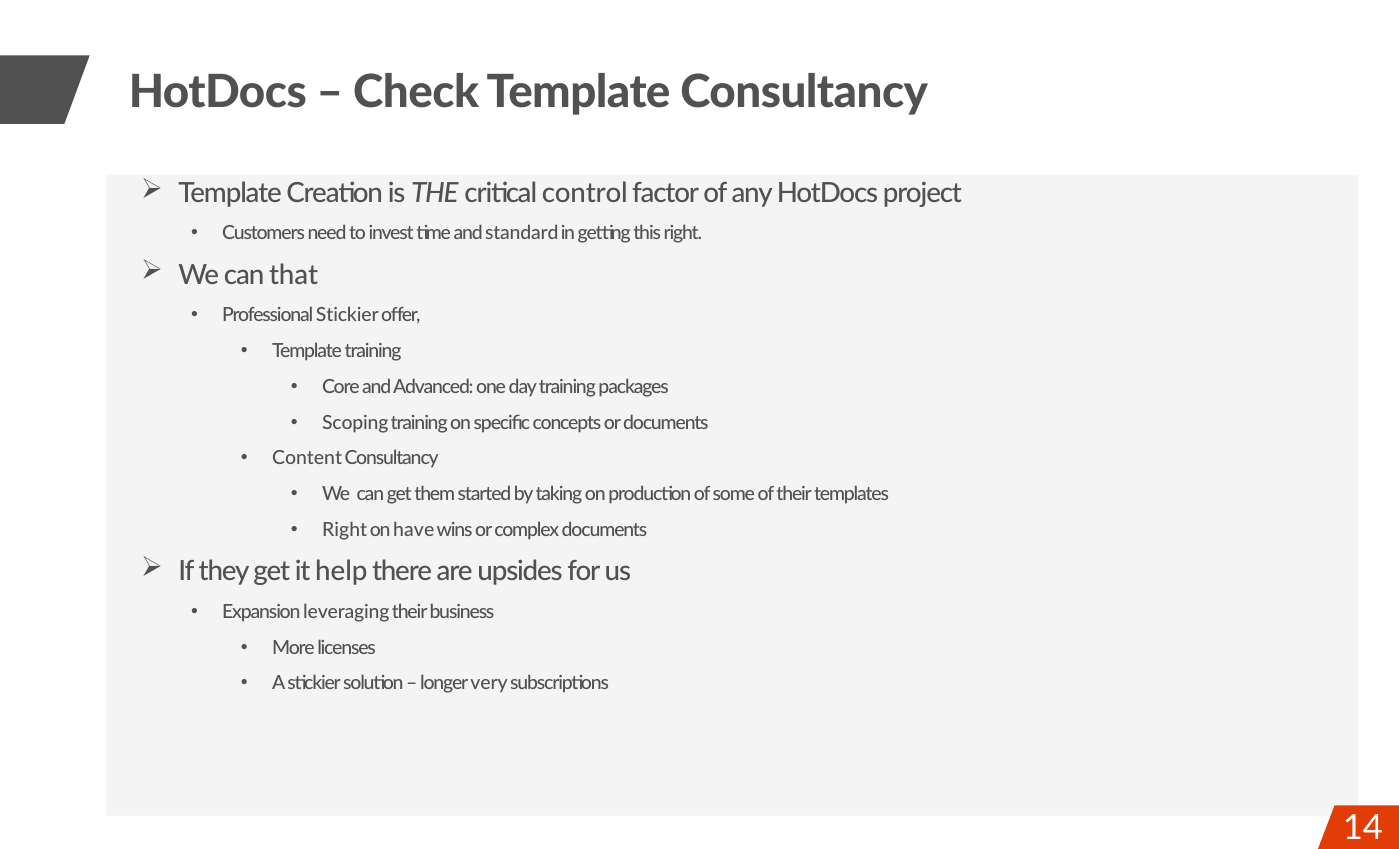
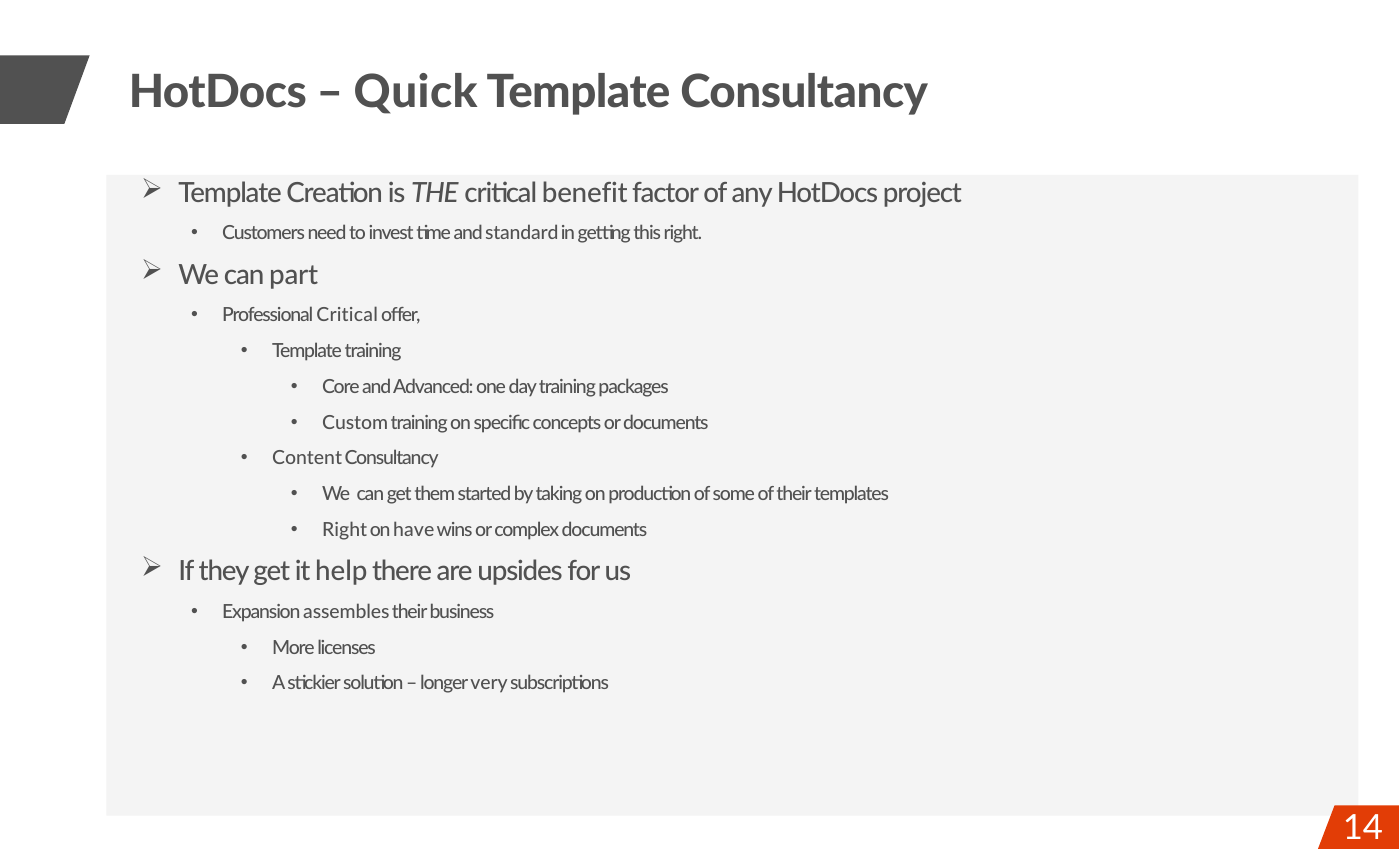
Check: Check -> Quick
control: control -> benefit
that: that -> part
Professional Stickier: Stickier -> Critical
Scoping: Scoping -> Custom
leveraging: leveraging -> assembles
